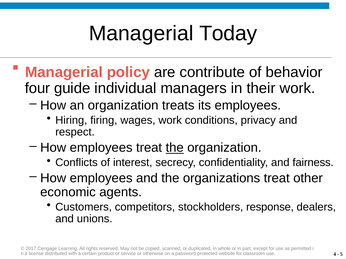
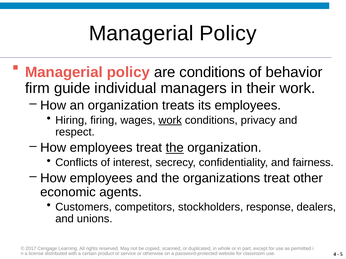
Today at (228, 33): Today -> Policy
are contribute: contribute -> conditions
four: four -> firm
work at (170, 120) underline: none -> present
